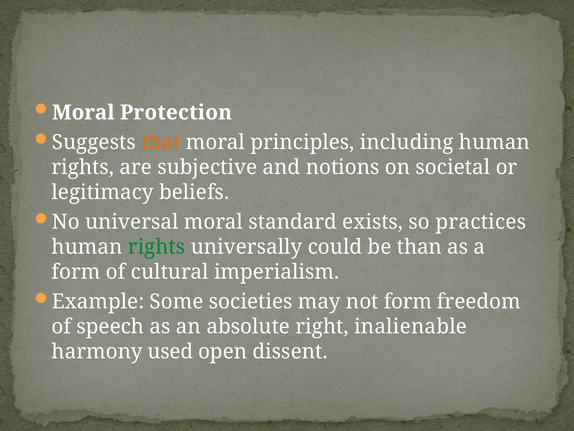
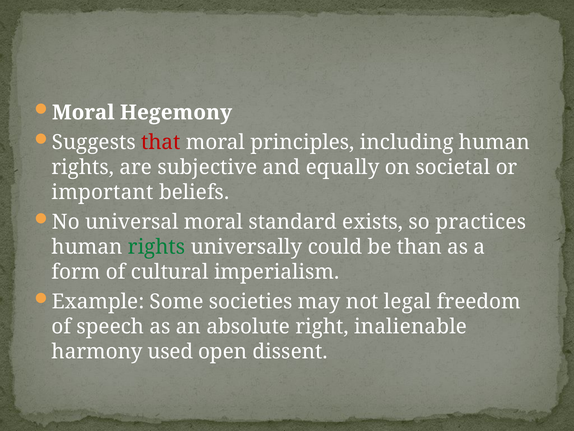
Protection: Protection -> Hegemony
that colour: orange -> red
notions: notions -> equally
legitimacy: legitimacy -> important
not form: form -> legal
